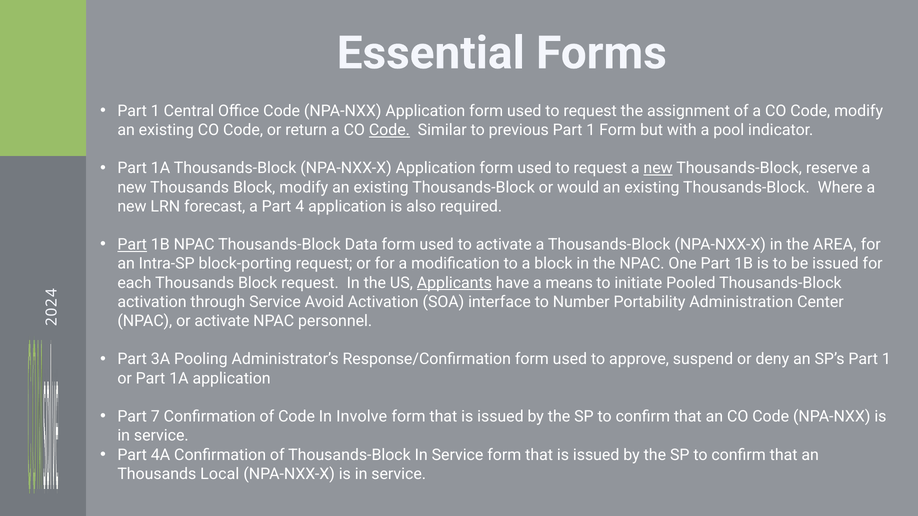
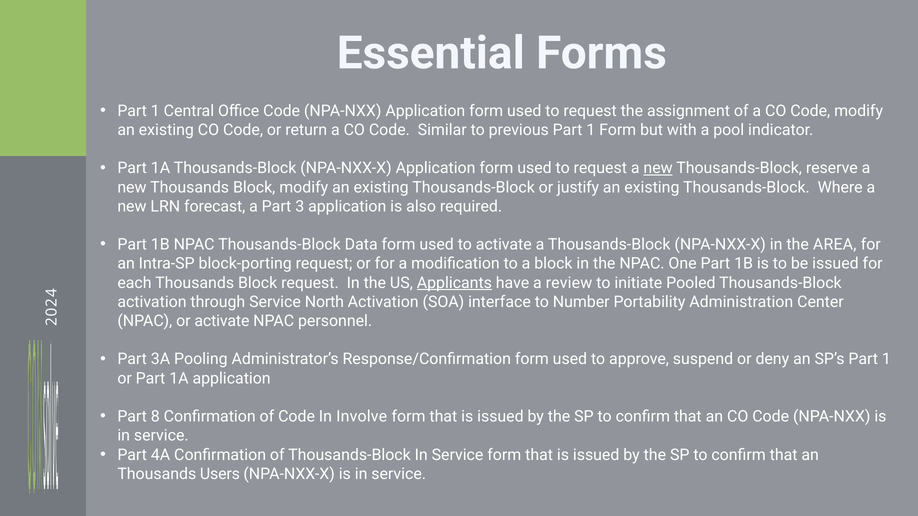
Code at (389, 130) underline: present -> none
would: would -> justify
Part 4: 4 -> 3
Part at (132, 245) underline: present -> none
means: means -> review
Avoid: Avoid -> North
7: 7 -> 8
Local: Local -> Users
